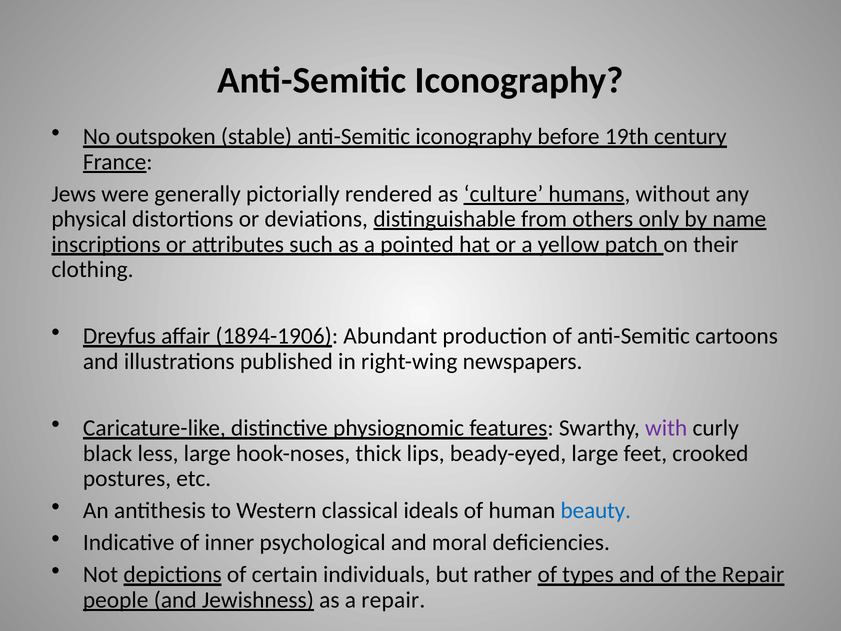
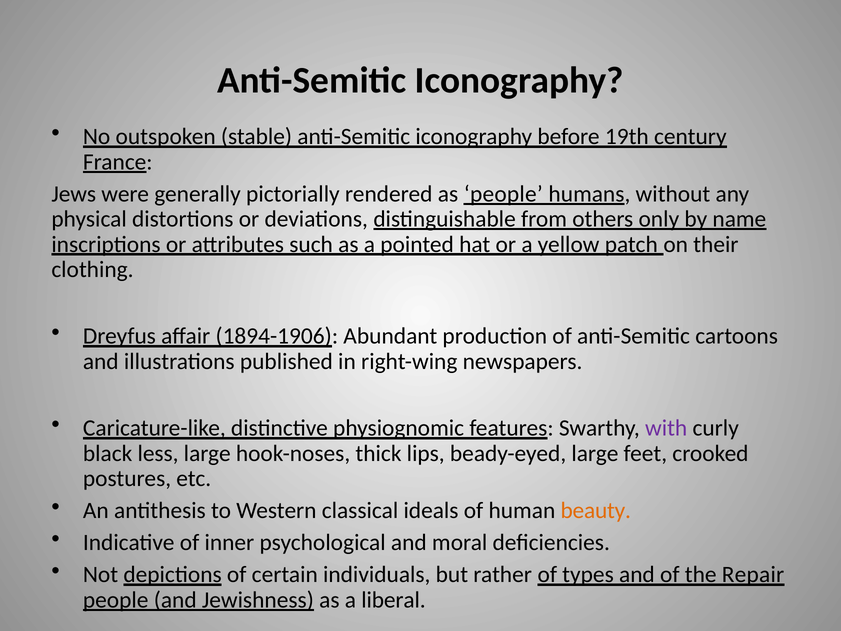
as culture: culture -> people
beauty colour: blue -> orange
a repair: repair -> liberal
